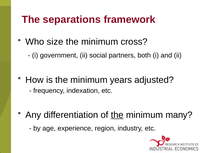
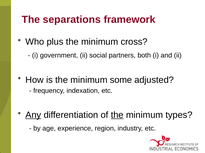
size: size -> plus
years: years -> some
Any underline: none -> present
many: many -> types
